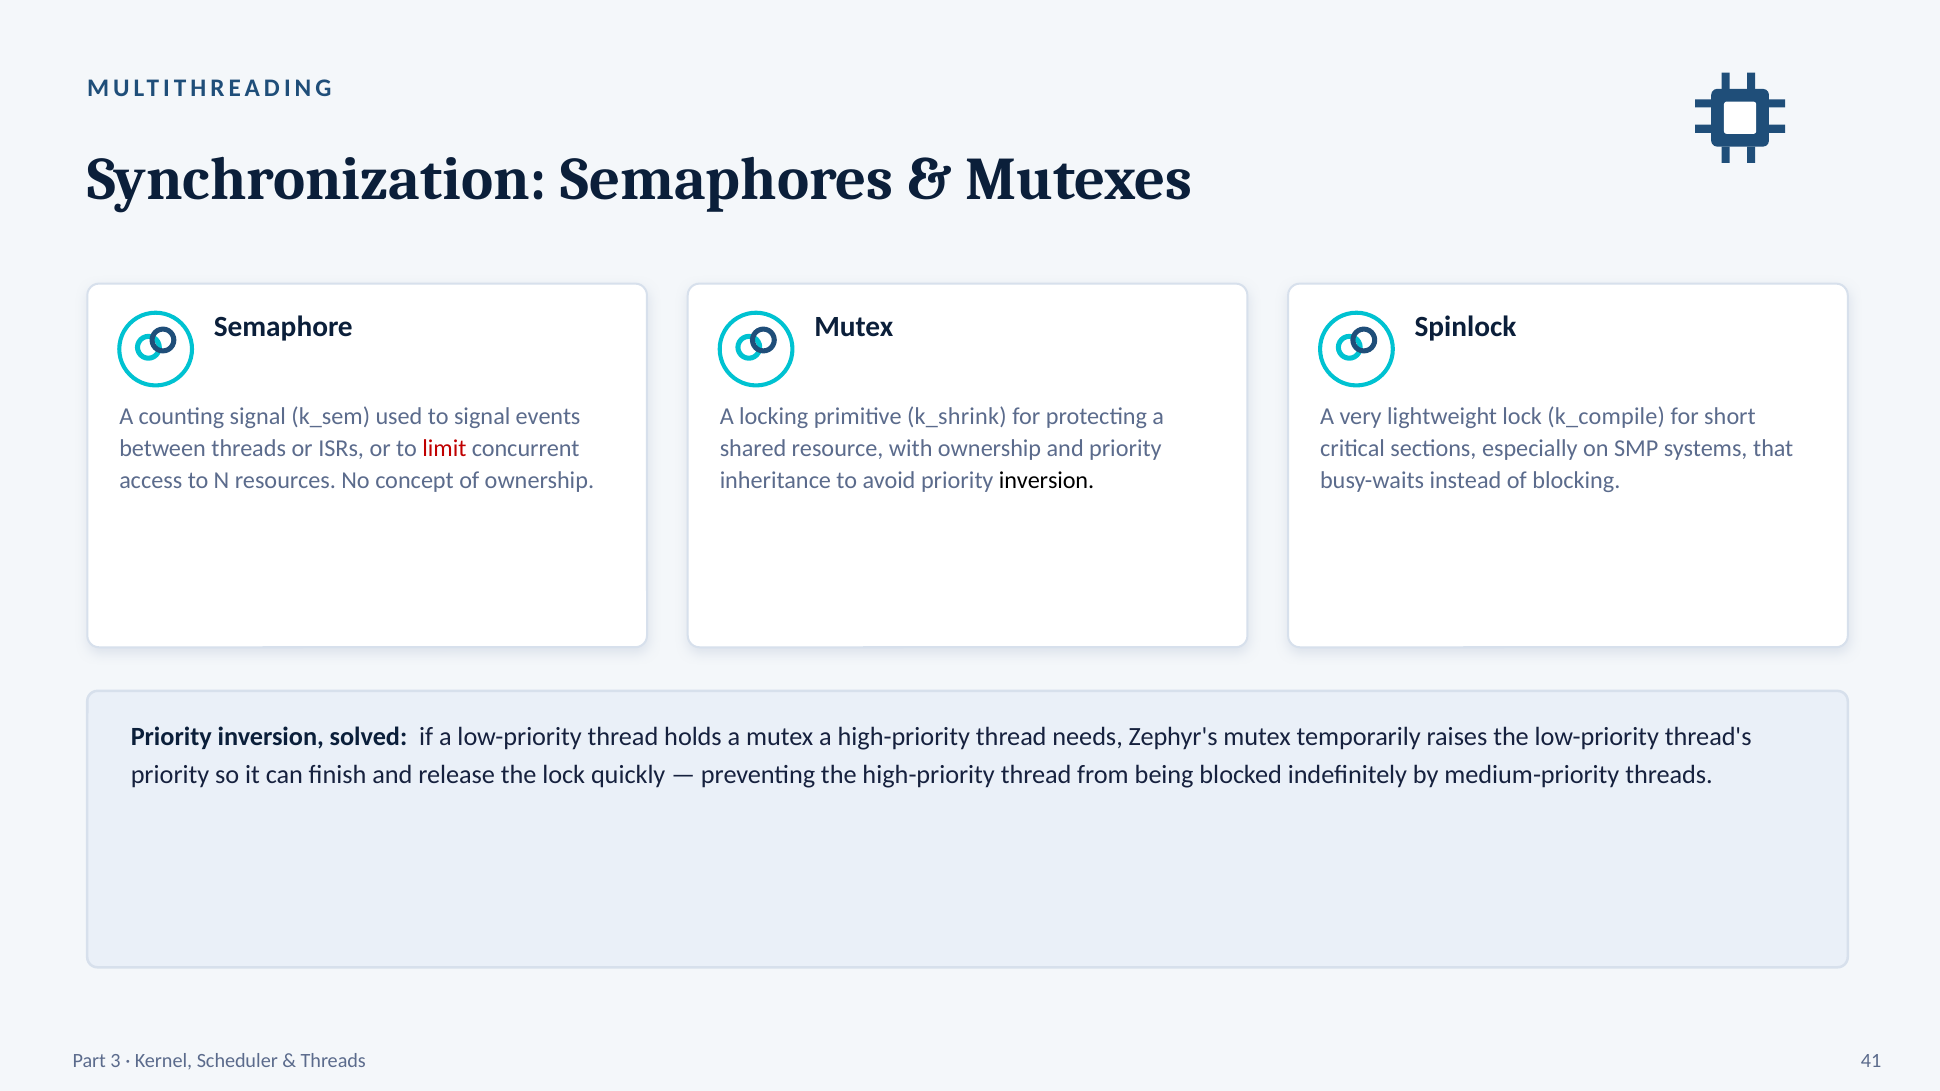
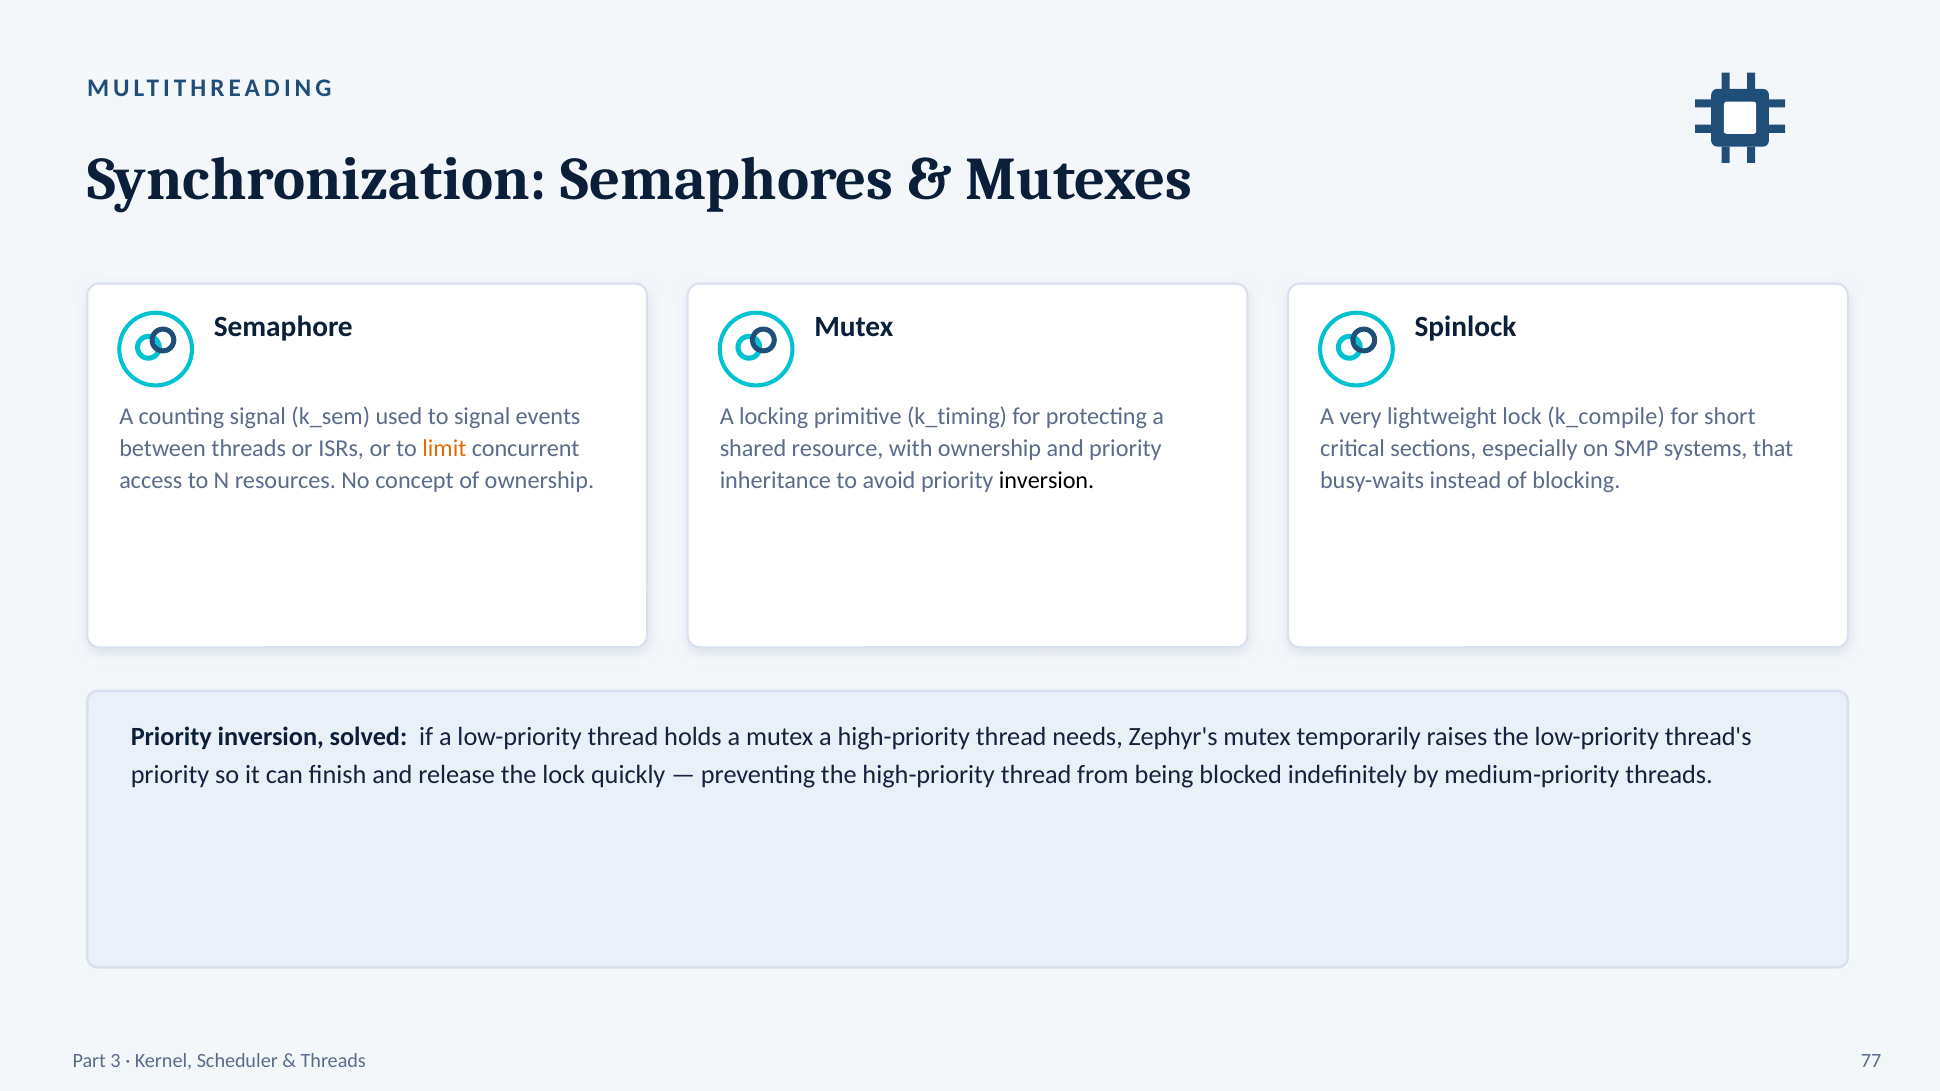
k_shrink: k_shrink -> k_timing
limit colour: red -> orange
41: 41 -> 77
